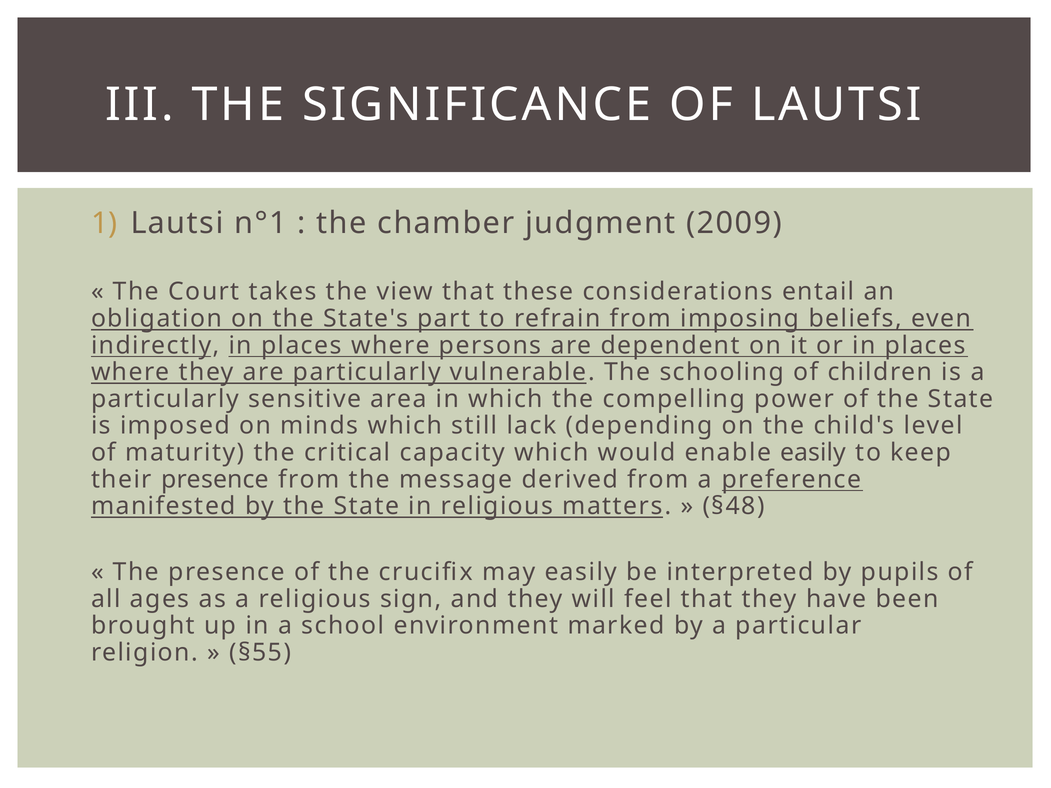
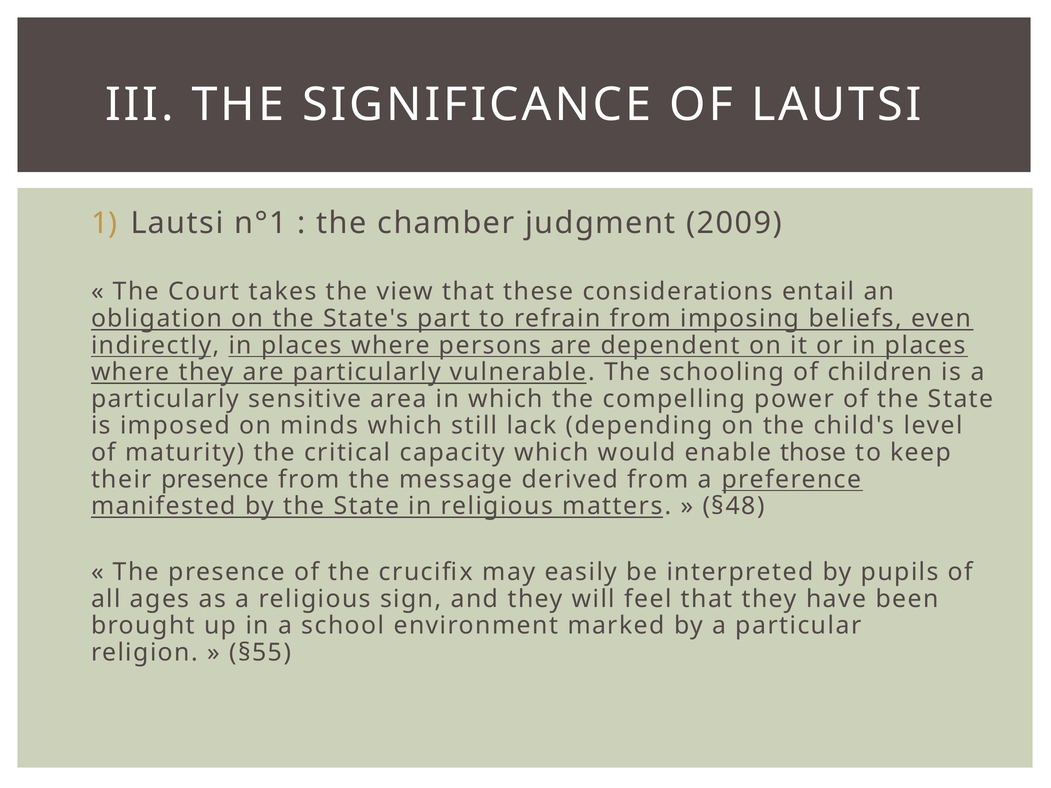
enable easily: easily -> those
